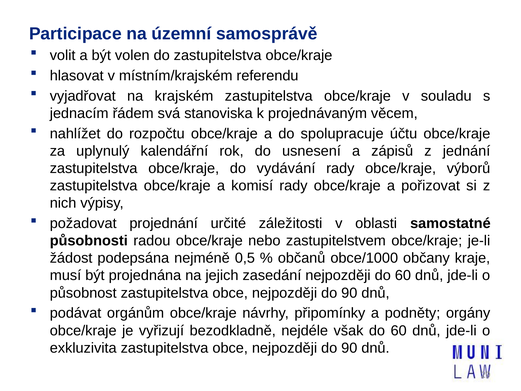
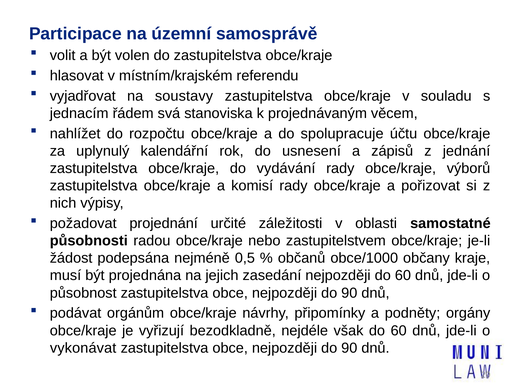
krajském: krajském -> soustavy
exkluzivita: exkluzivita -> vykonávat
